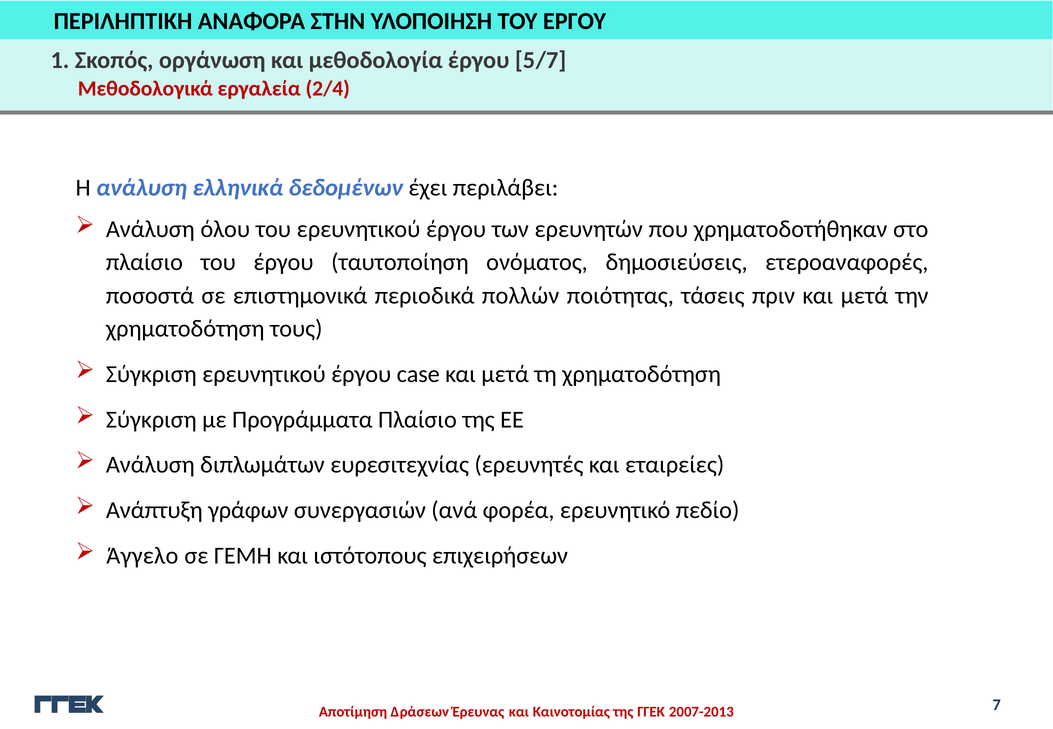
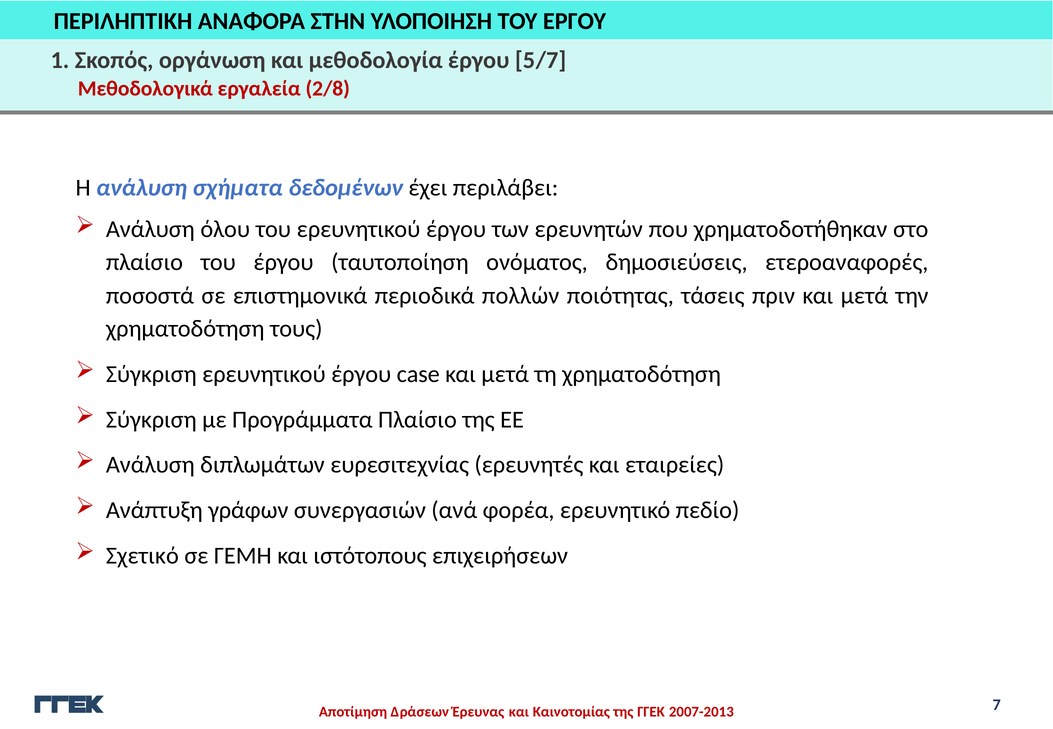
2/4: 2/4 -> 2/8
ελληνικά: ελληνικά -> σχήματα
Άγγελο: Άγγελο -> Σχετικό
